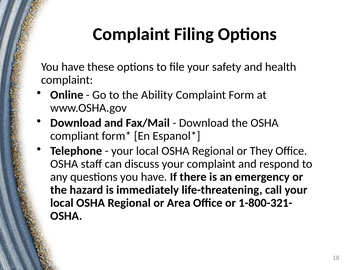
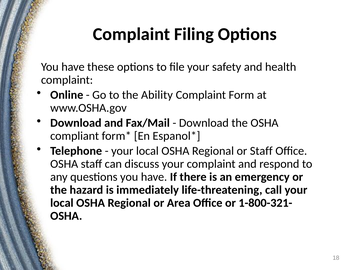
or They: They -> Staff
